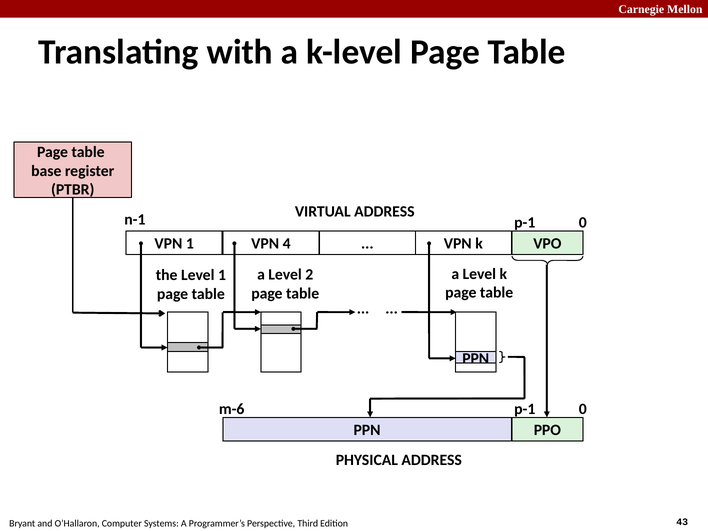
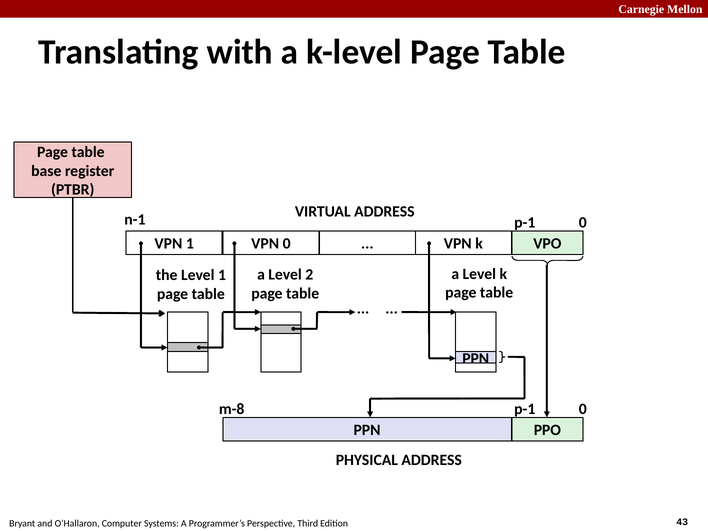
VPN 4: 4 -> 0
m-6: m-6 -> m-8
